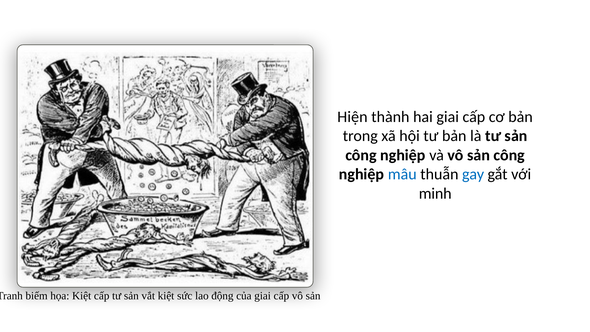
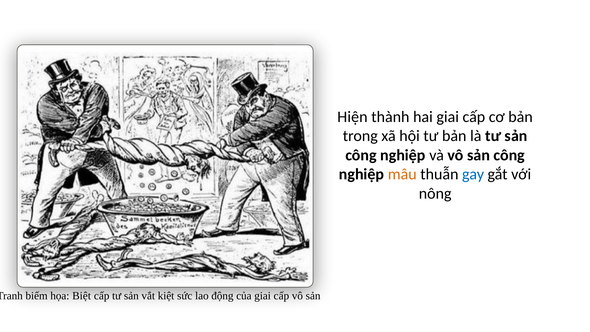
mâu colour: blue -> orange
minh: minh -> nông
họa Kiệt: Kiệt -> Biệt
